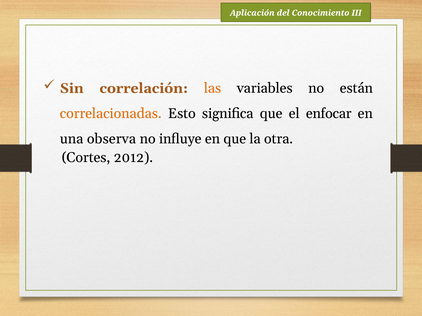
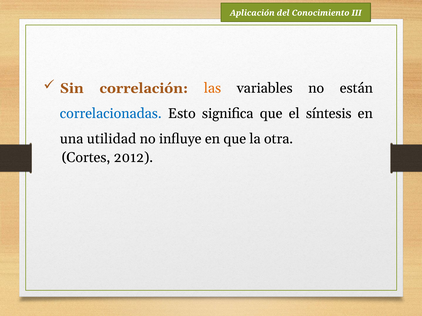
correlacionadas colour: orange -> blue
enfocar: enfocar -> síntesis
observa: observa -> utilidad
